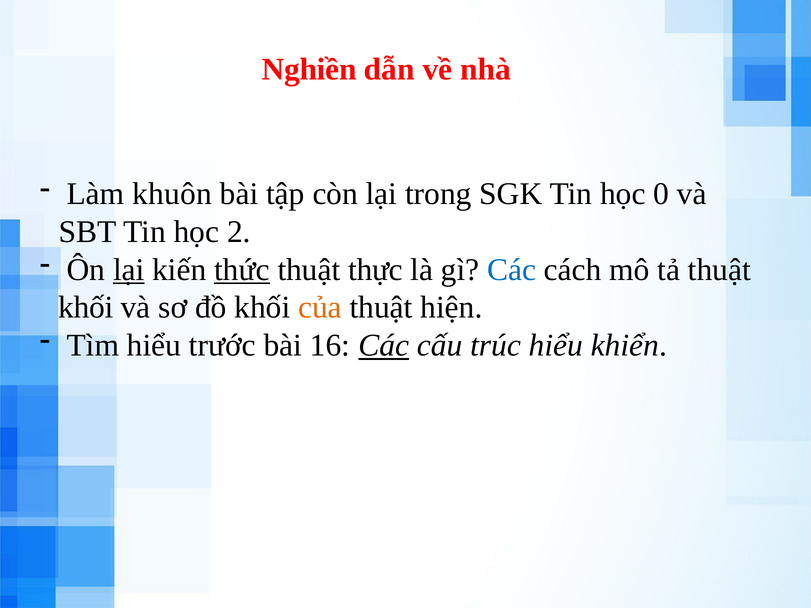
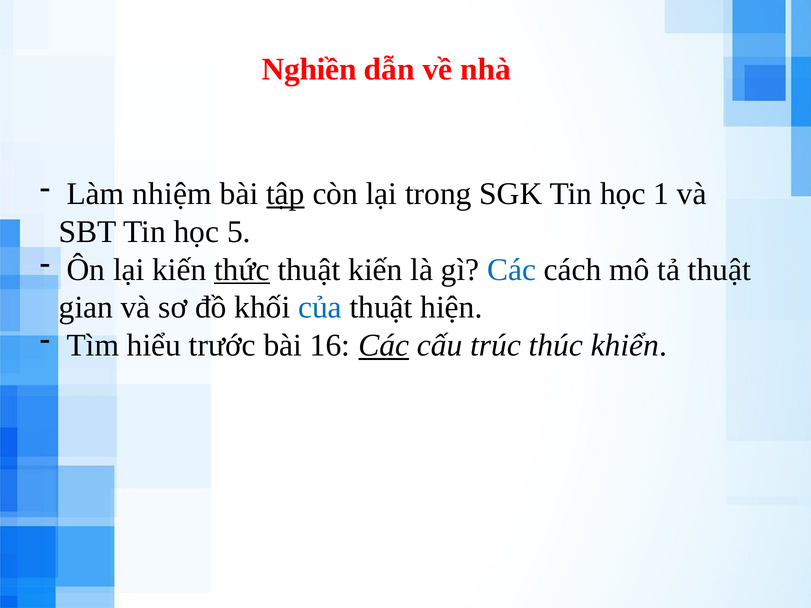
khuôn: khuôn -> nhiệm
tập underline: none -> present
0: 0 -> 1
2: 2 -> 5
lại at (129, 270) underline: present -> none
thuật thực: thực -> kiến
khối at (86, 308): khối -> gian
của colour: orange -> blue
trúc hiểu: hiểu -> thúc
